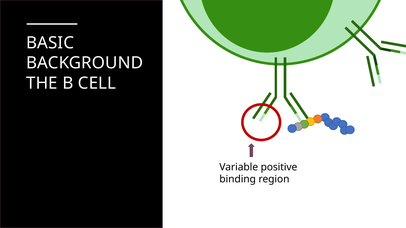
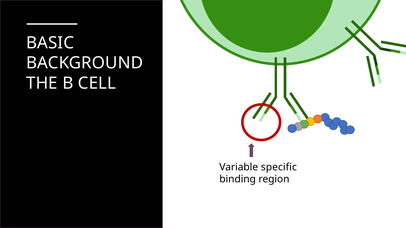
positive: positive -> specific
